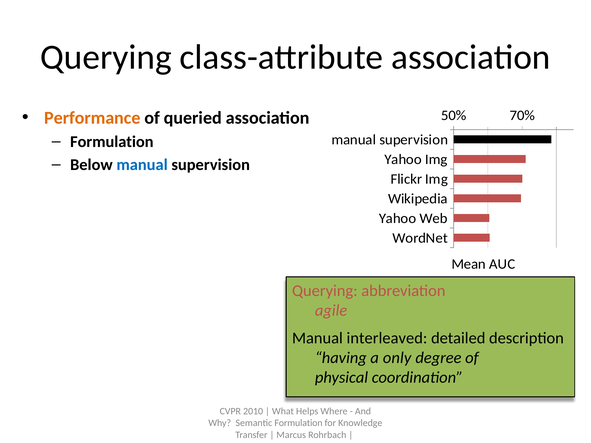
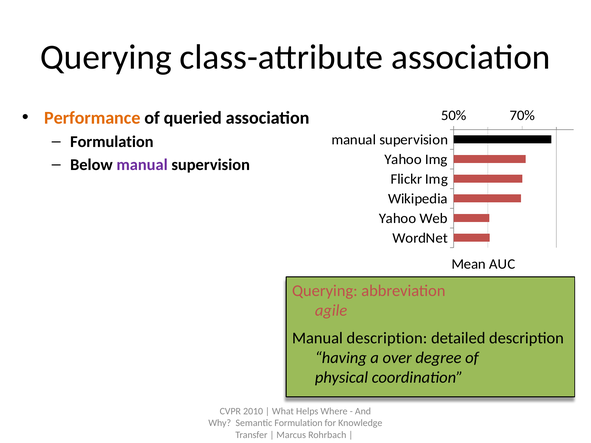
manual at (142, 165) colour: blue -> purple
Manual interleaved: interleaved -> description
only: only -> over
